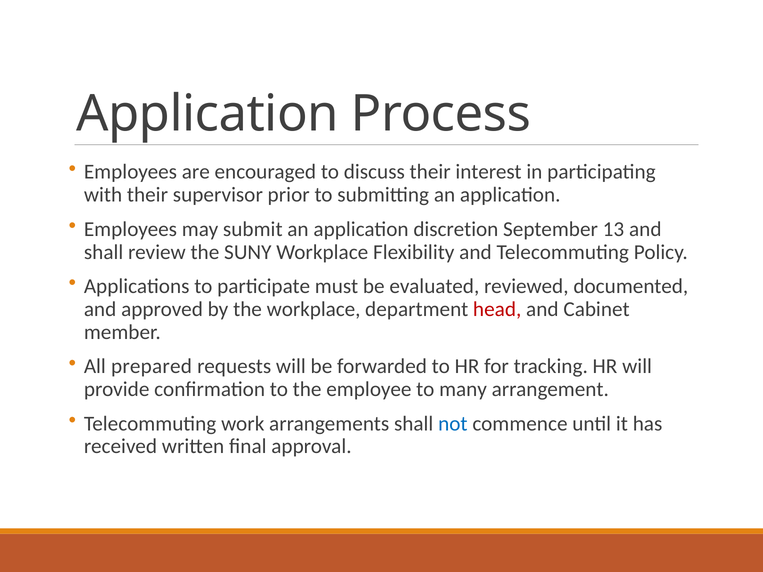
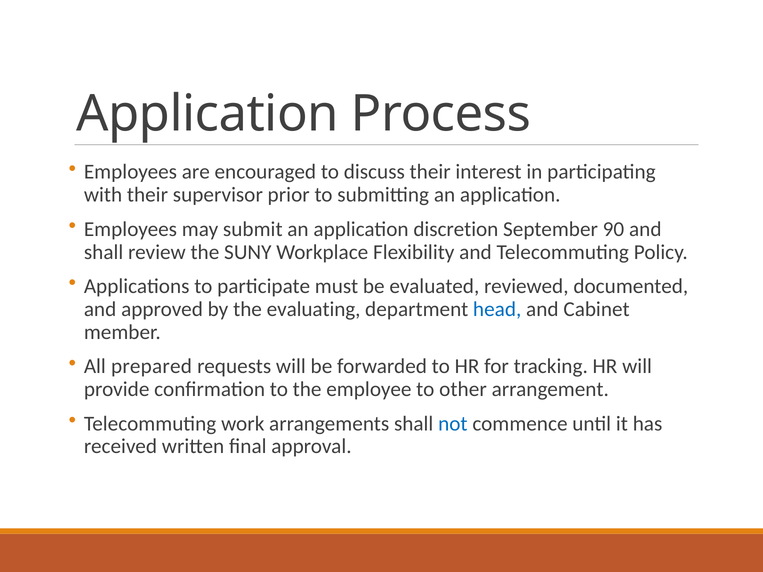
13: 13 -> 90
the workplace: workplace -> evaluating
head colour: red -> blue
many: many -> other
